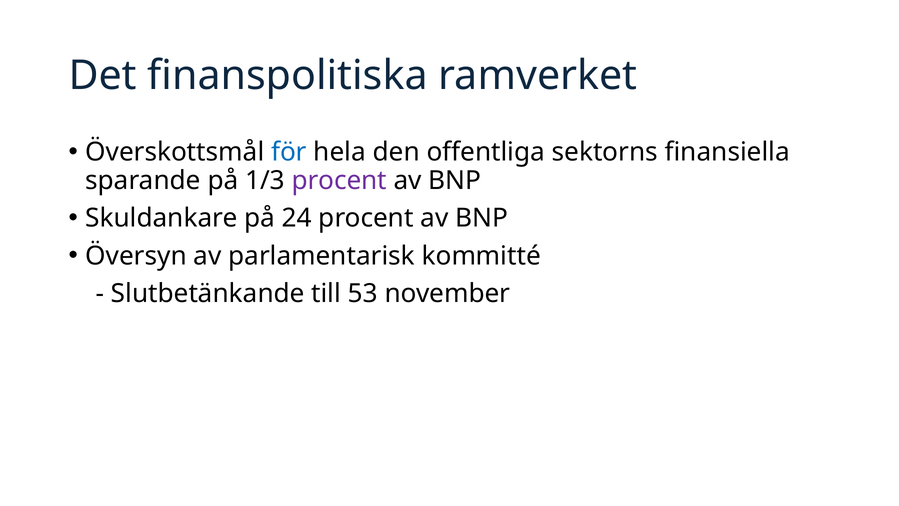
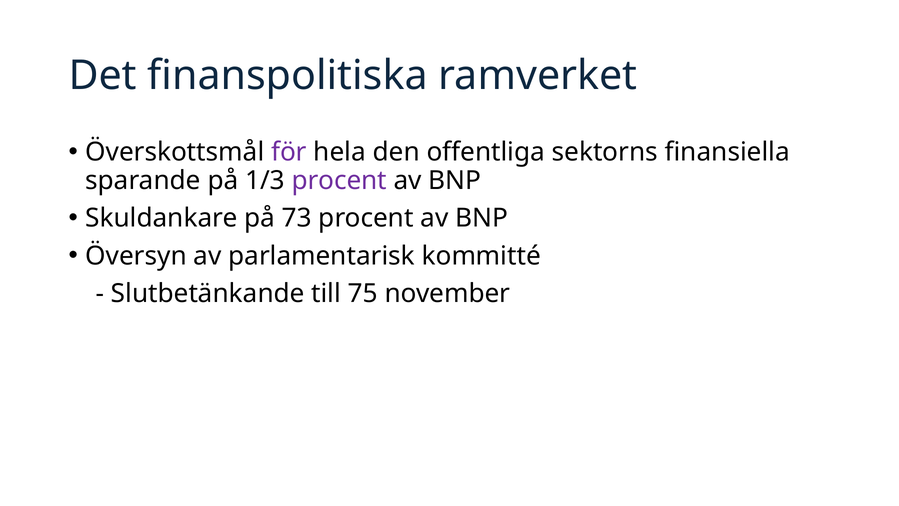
för colour: blue -> purple
24: 24 -> 73
53: 53 -> 75
